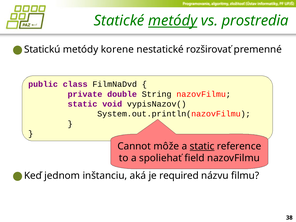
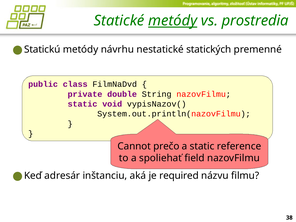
korene: korene -> návrhu
rozširovať: rozširovať -> statických
môže: môže -> prečo
static at (202, 146) underline: present -> none
jednom: jednom -> adresár
